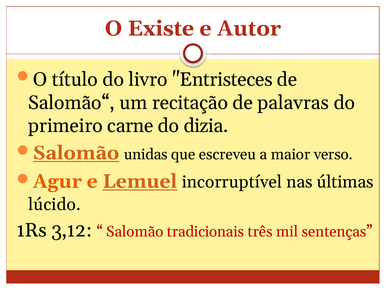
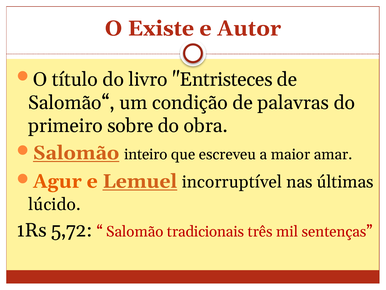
recitação: recitação -> condição
carne: carne -> sobre
dizia: dizia -> obra
unidas: unidas -> inteiro
verso: verso -> amar
3,12: 3,12 -> 5,72
